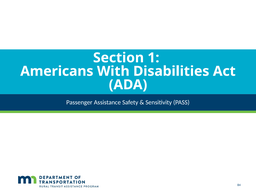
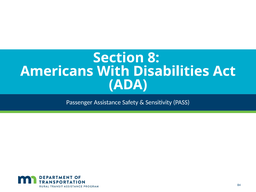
1: 1 -> 8
